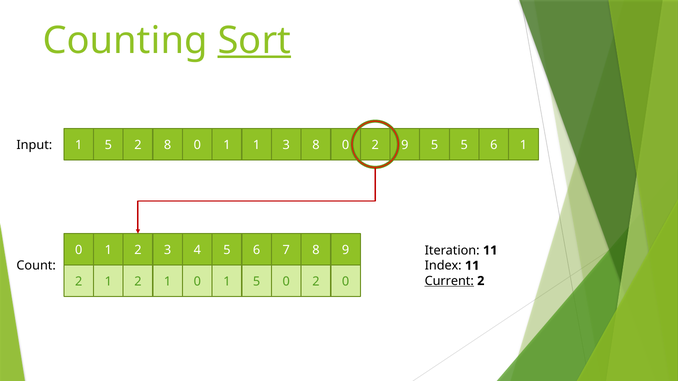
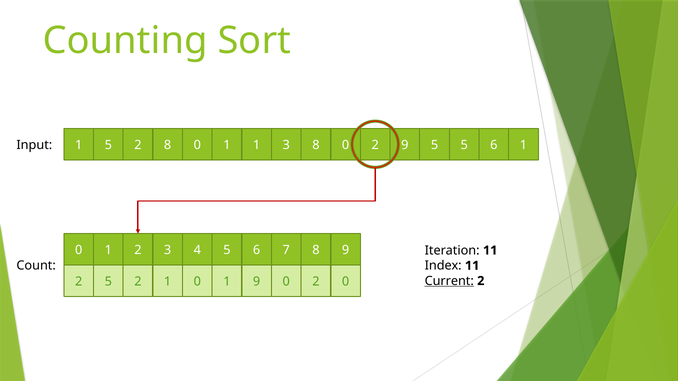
Sort underline: present -> none
1 at (108, 282): 1 -> 5
0 1 5: 5 -> 9
